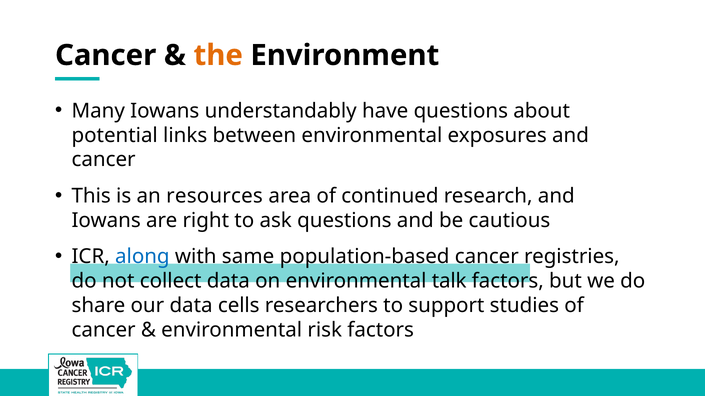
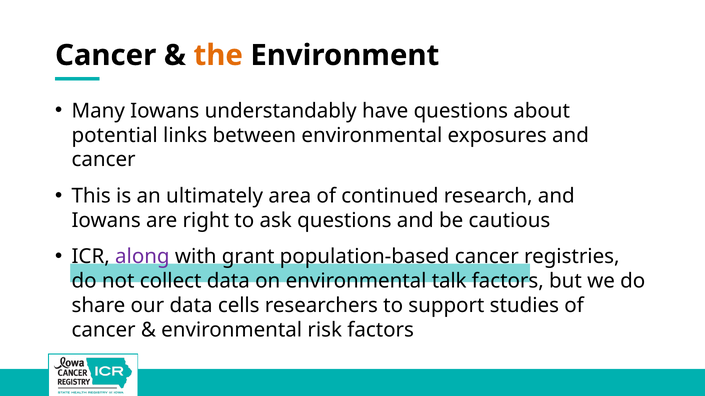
resources: resources -> ultimately
along colour: blue -> purple
same: same -> grant
